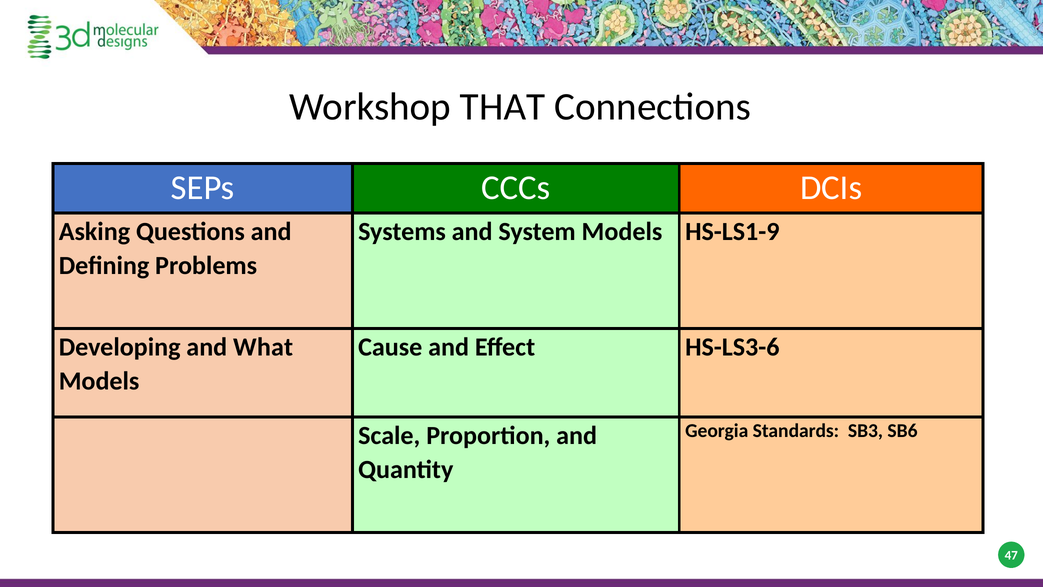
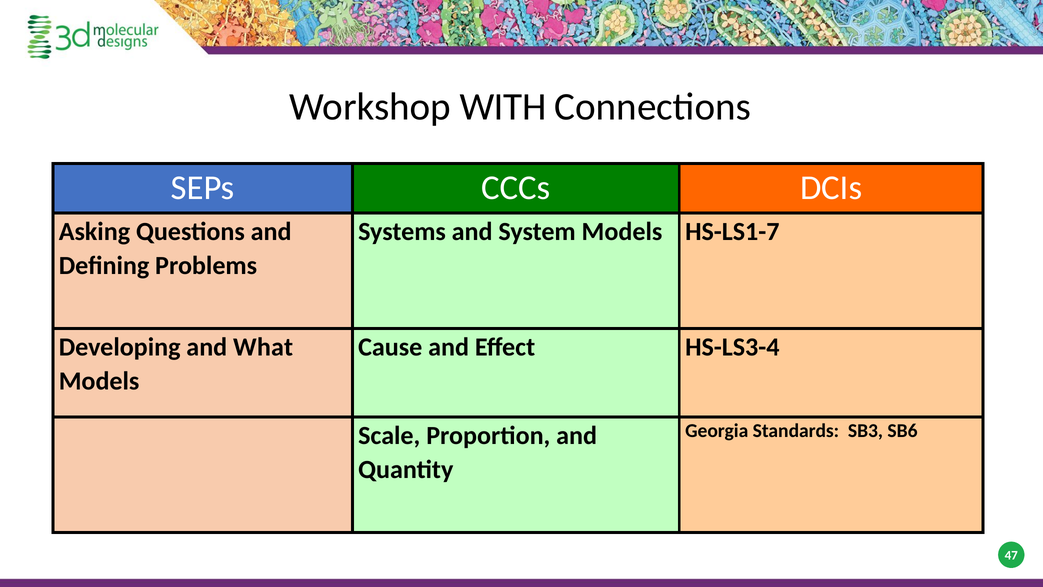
THAT: THAT -> WITH
HS-LS1-9: HS-LS1-9 -> HS-LS1-7
HS-LS3-6: HS-LS3-6 -> HS-LS3-4
